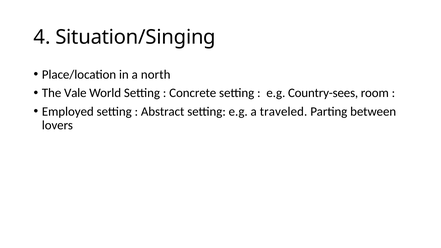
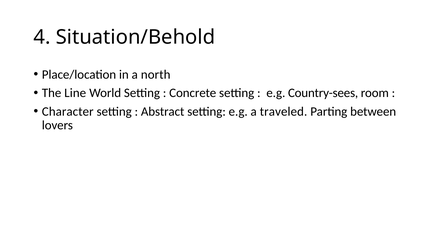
Situation/Singing: Situation/Singing -> Situation/Behold
Vale: Vale -> Line
Employed: Employed -> Character
